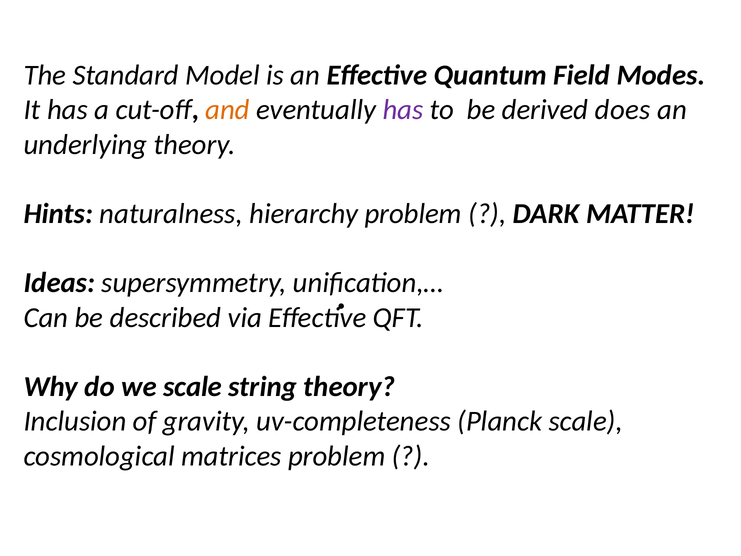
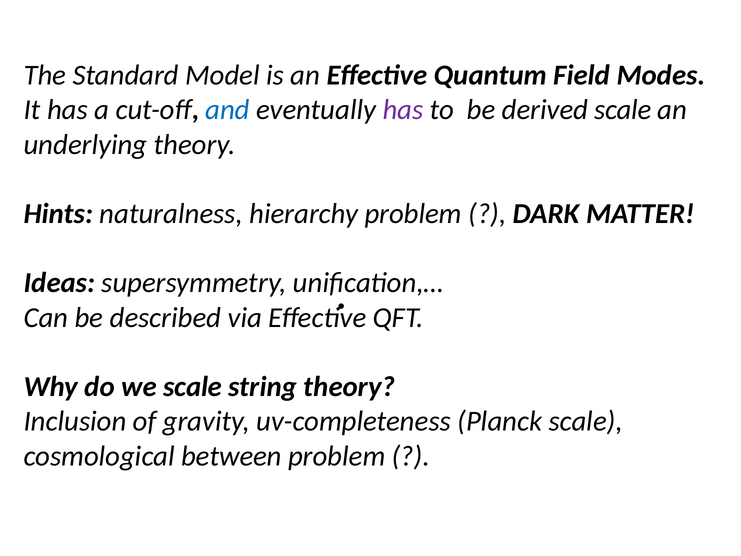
and colour: orange -> blue
derived does: does -> scale
matrices: matrices -> between
